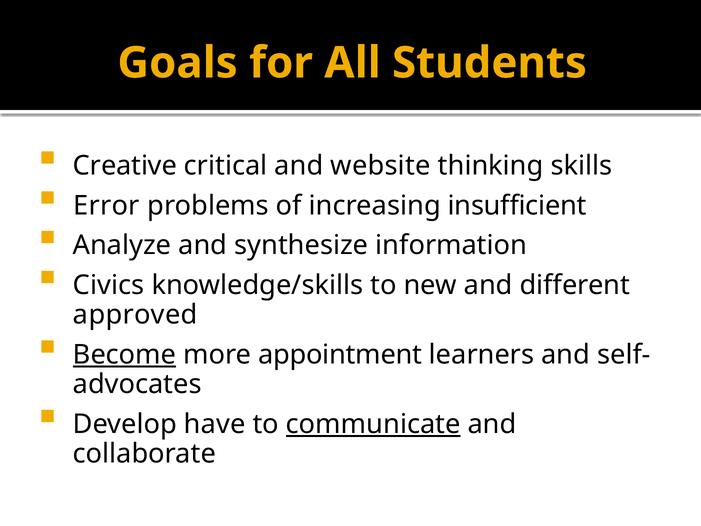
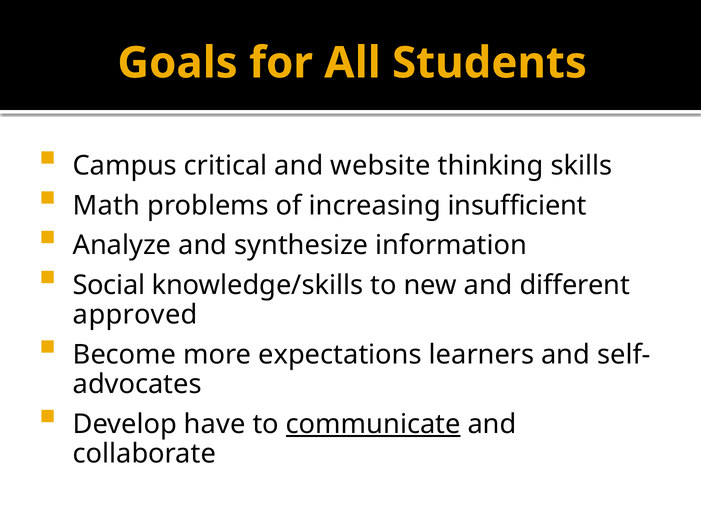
Creative: Creative -> Campus
Error: Error -> Math
Civics: Civics -> Social
Become underline: present -> none
appointment: appointment -> expectations
